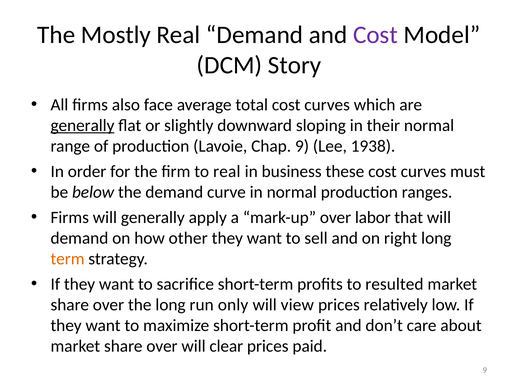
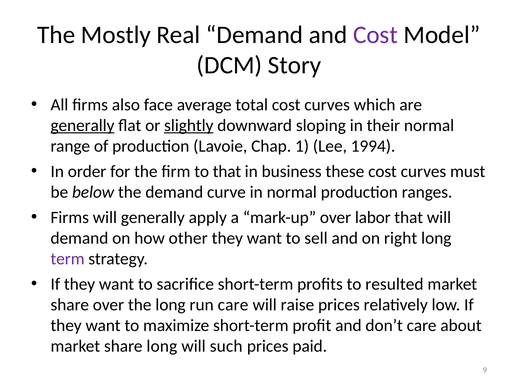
slightly underline: none -> present
Chap 9: 9 -> 1
1938: 1938 -> 1994
to real: real -> that
term colour: orange -> purple
run only: only -> care
view: view -> raise
over at (162, 347): over -> long
clear: clear -> such
